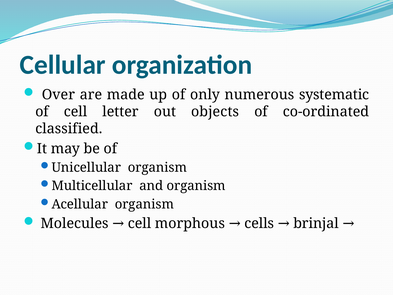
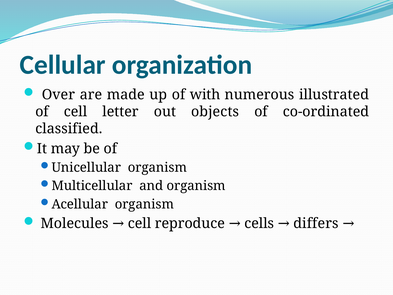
only: only -> with
systematic: systematic -> illustrated
morphous: morphous -> reproduce
brinjal: brinjal -> differs
